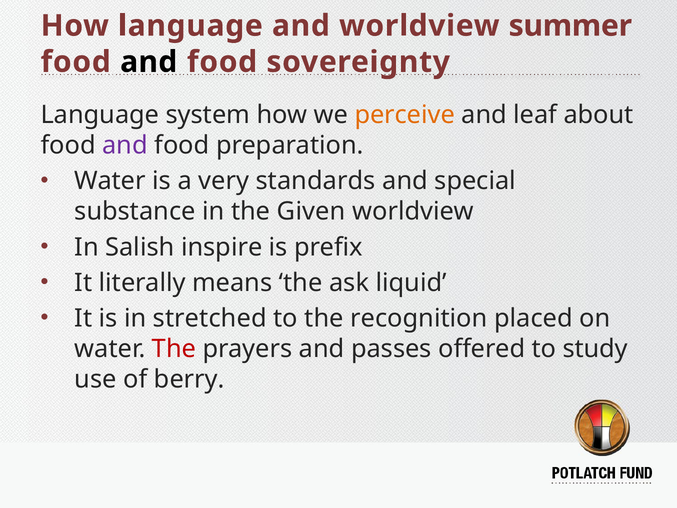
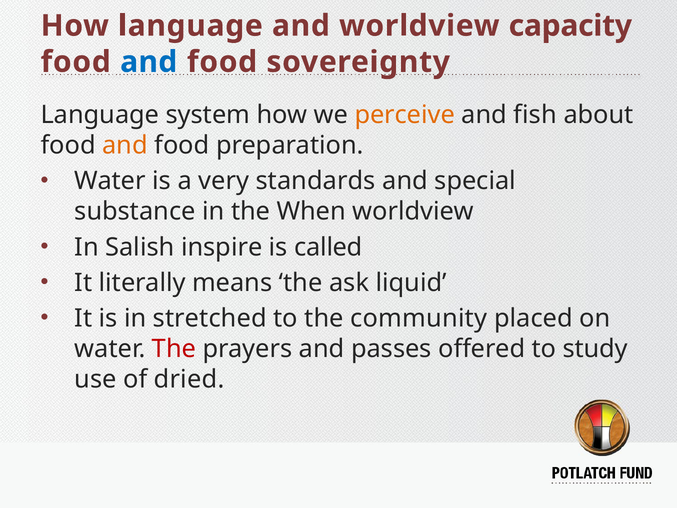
summer: summer -> capacity
and at (149, 62) colour: black -> blue
leaf: leaf -> fish
and at (125, 145) colour: purple -> orange
Given: Given -> When
prefix: prefix -> called
recognition: recognition -> community
berry: berry -> dried
